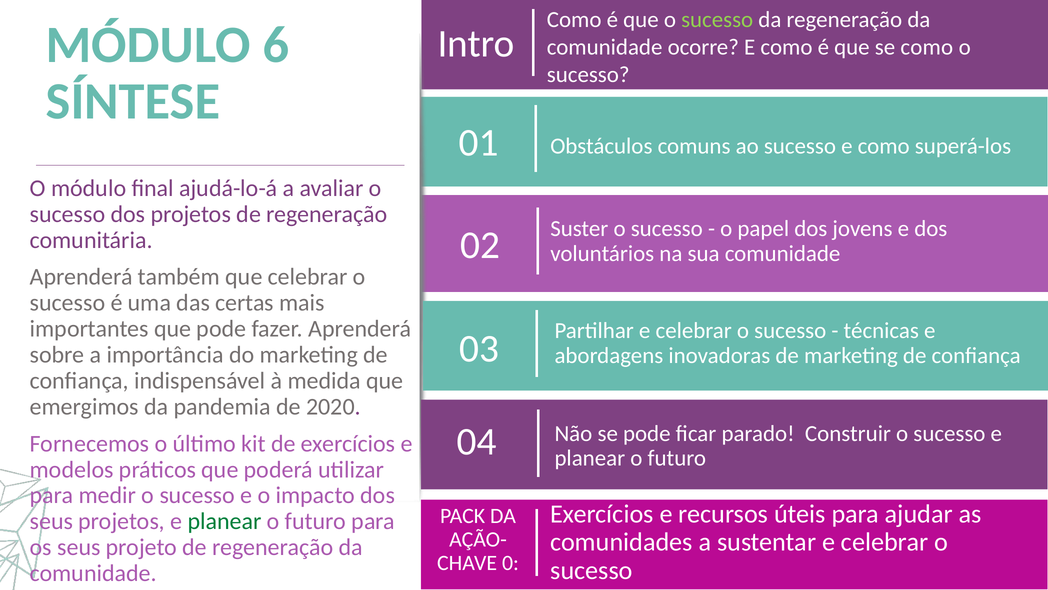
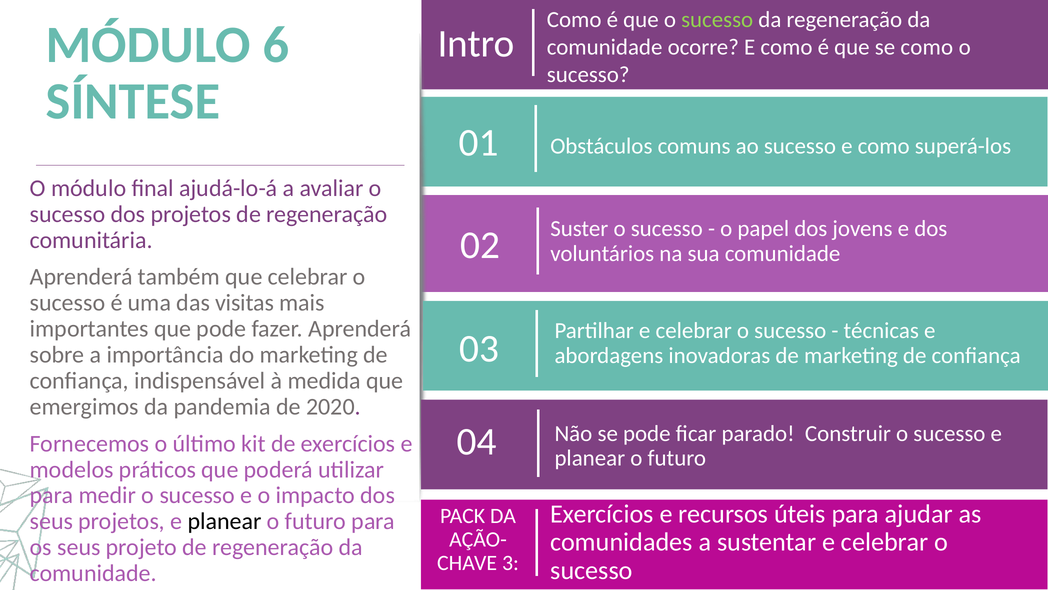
certas: certas -> visitas
planear at (225, 521) colour: green -> black
0: 0 -> 3
